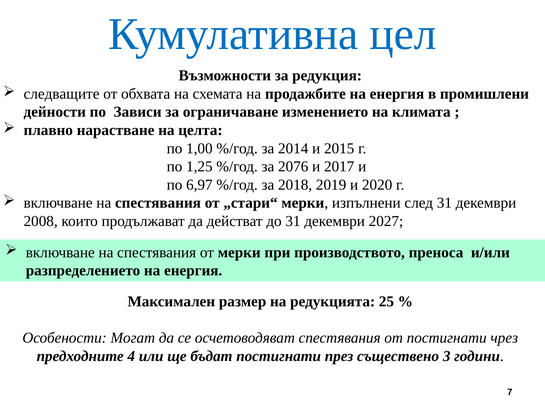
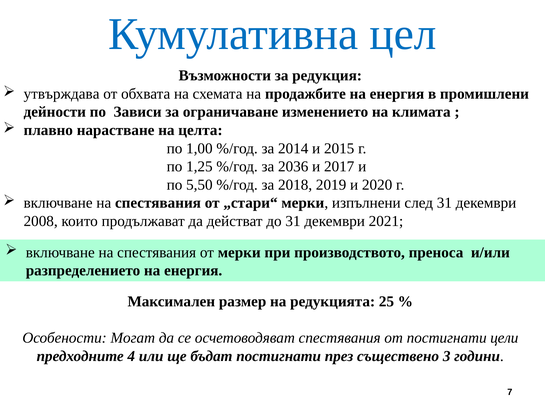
следващите: следващите -> утвърждава
2076: 2076 -> 2036
6,97: 6,97 -> 5,50
2027: 2027 -> 2021
чрез: чрез -> цели
